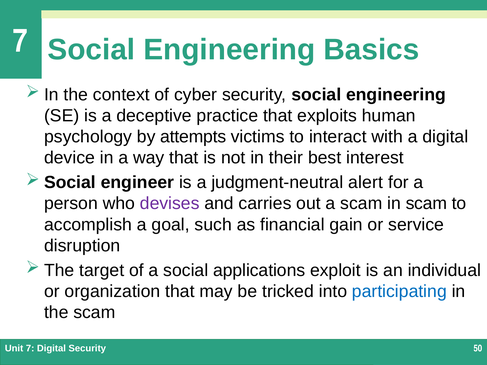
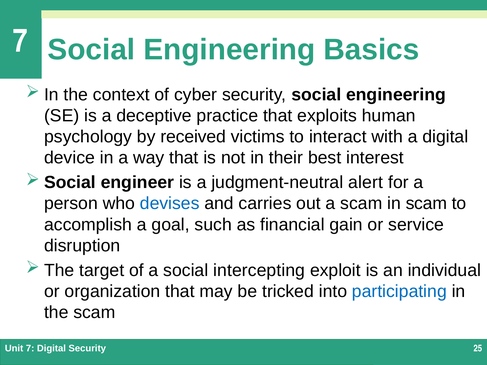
attempts: attempts -> received
devises colour: purple -> blue
applications: applications -> intercepting
50: 50 -> 25
